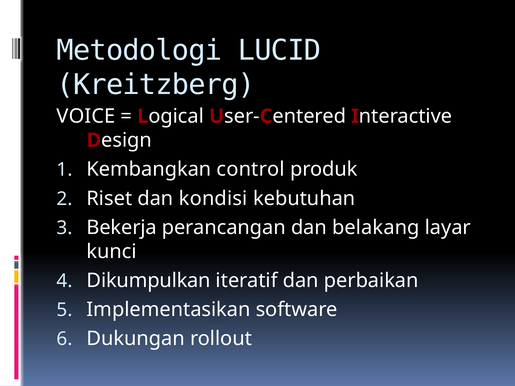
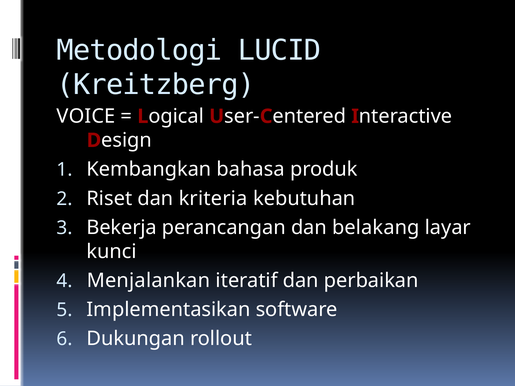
control: control -> bahasa
kondisi: kondisi -> kriteria
Dikumpulkan: Dikumpulkan -> Menjalankan
